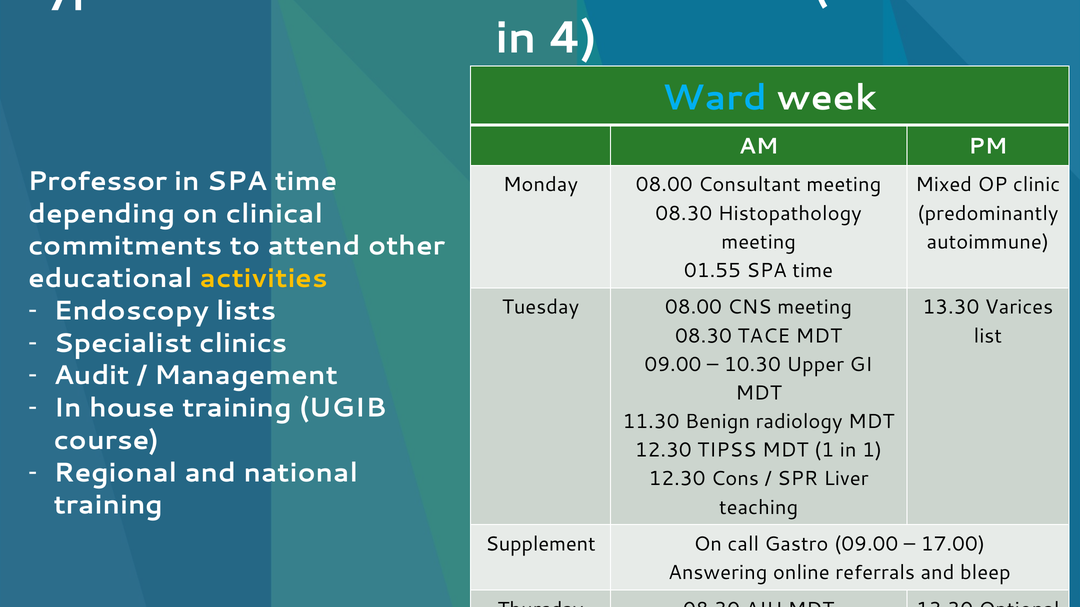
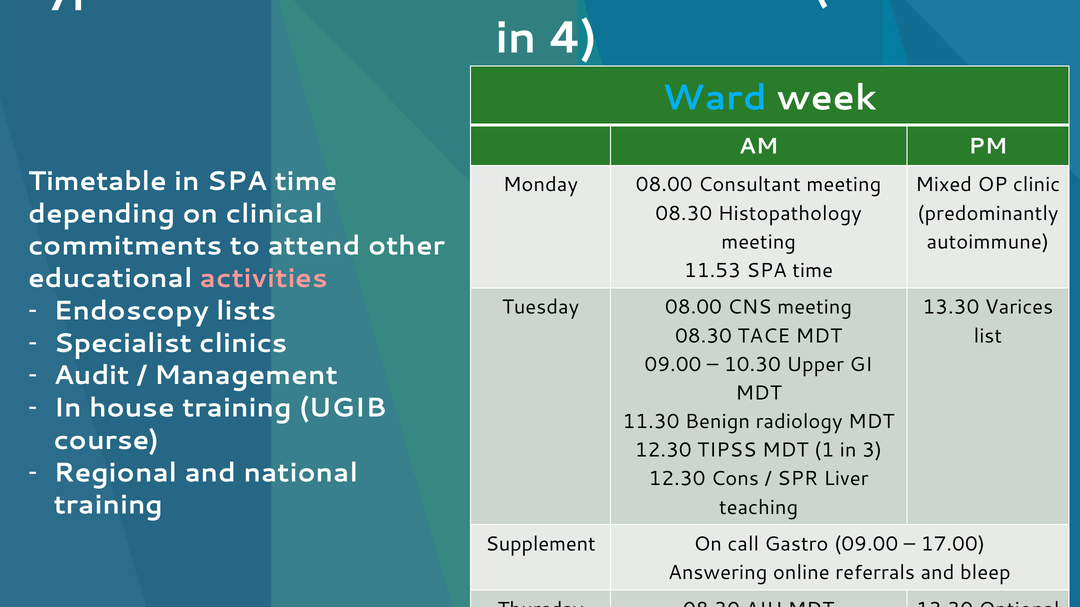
Professor at (98, 181): Professor -> Timetable
01.55: 01.55 -> 11.53
activities colour: yellow -> pink
in 1: 1 -> 3
